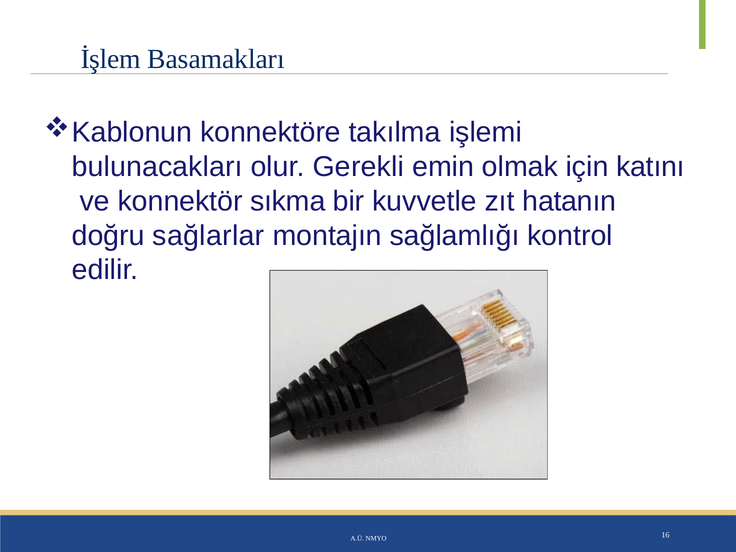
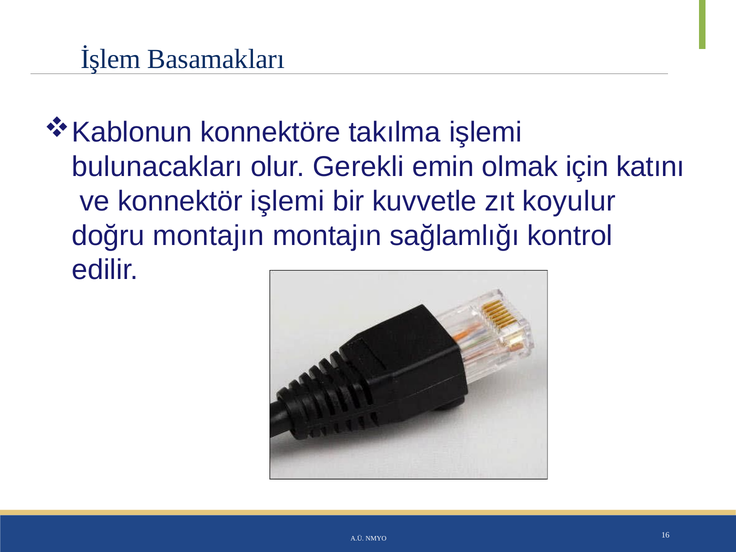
konnektör sıkma: sıkma -> işlemi
hatanın: hatanın -> koyulur
doğru sağlarlar: sağlarlar -> montajın
